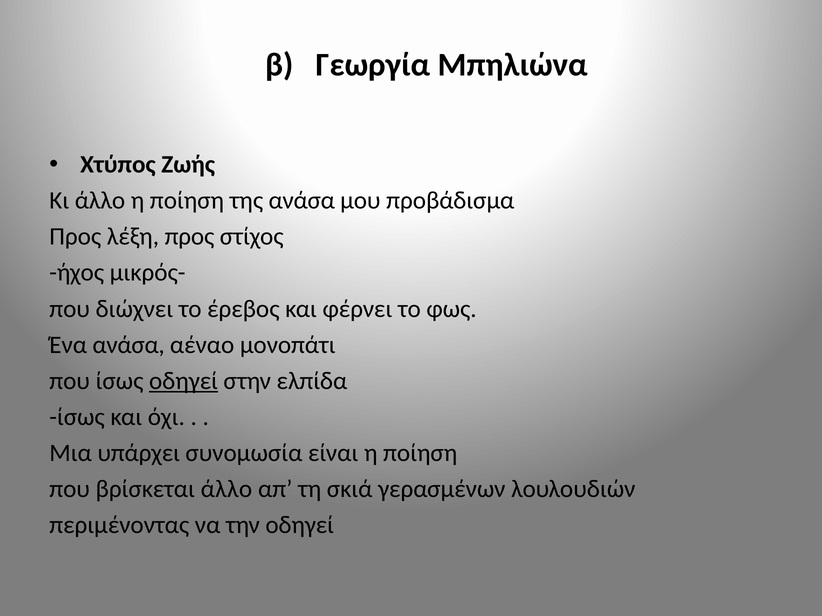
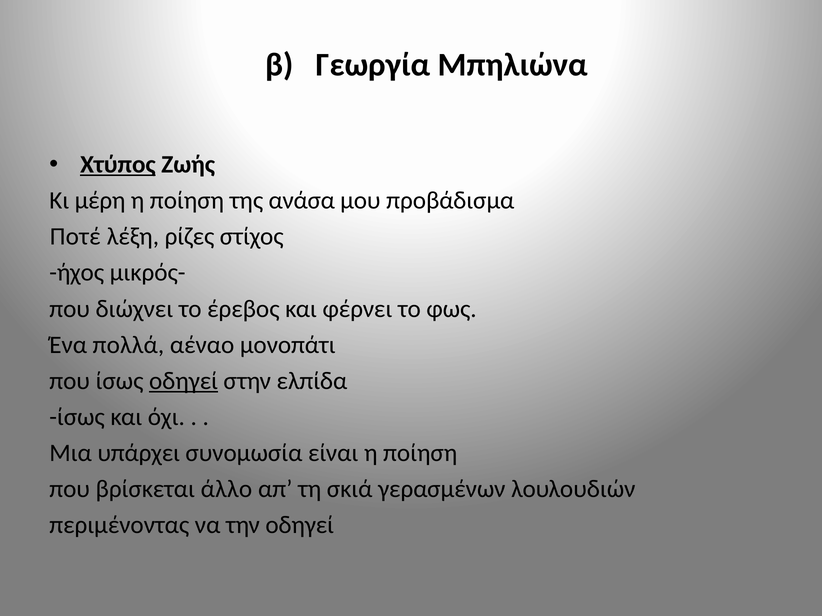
Χτύπος underline: none -> present
Κι άλλο: άλλο -> μέρη
Προς at (75, 237): Προς -> Ποτέ
λέξη προς: προς -> ρίζες
Ένα ανάσα: ανάσα -> πολλά
